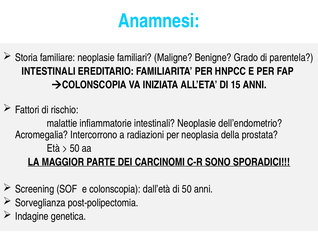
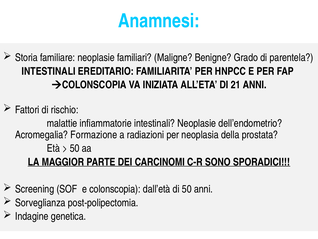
15: 15 -> 21
Intercorrono: Intercorrono -> Formazione
